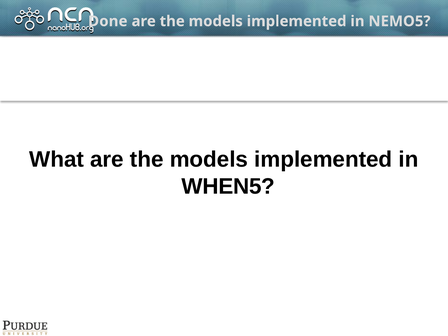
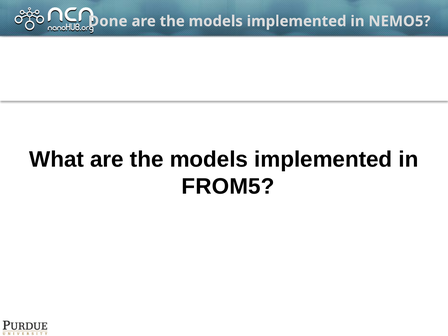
WHEN5: WHEN5 -> FROM5
